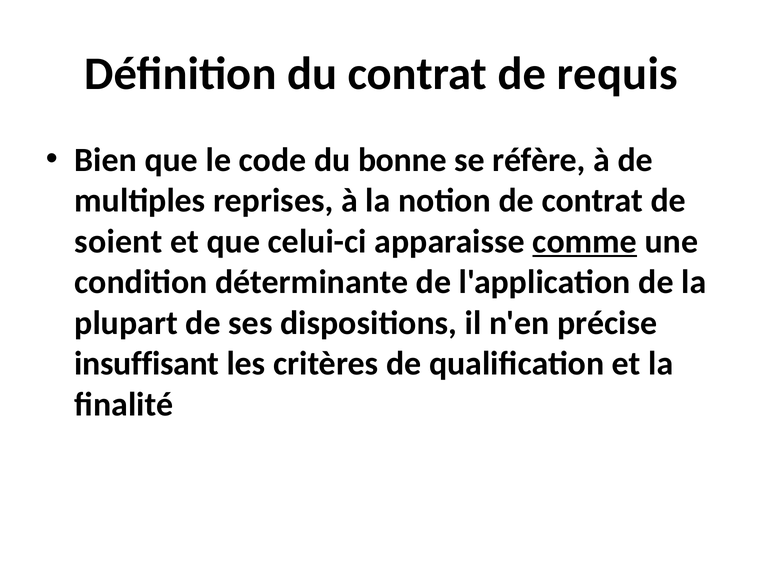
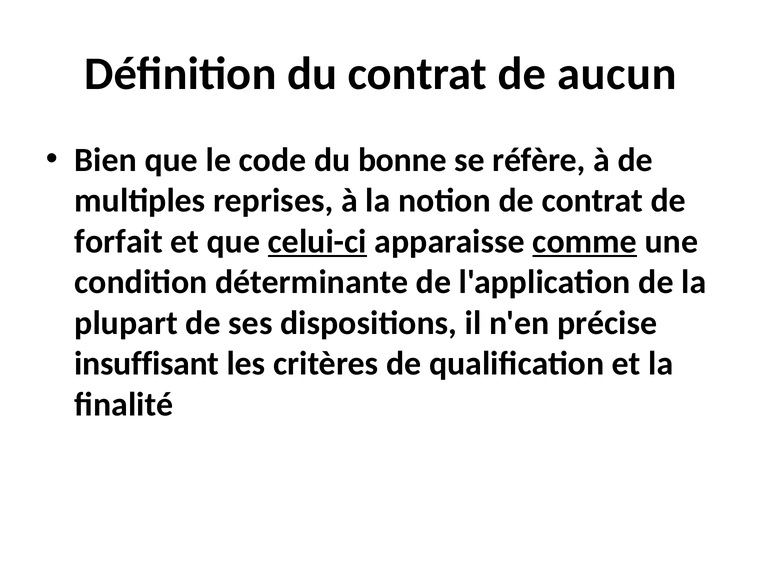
requis: requis -> aucun
soient: soient -> forfait
celui-ci underline: none -> present
